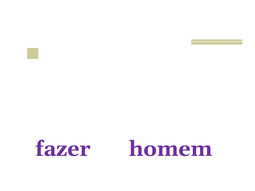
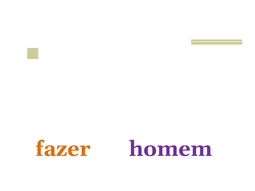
fazer colour: purple -> orange
